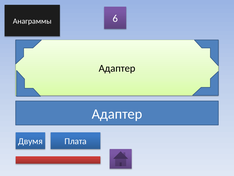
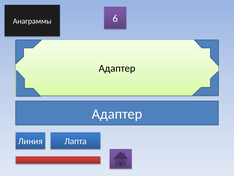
Двумя: Двумя -> Линия
Плата: Плата -> Лапта
